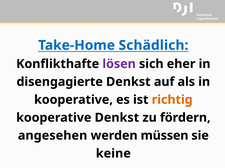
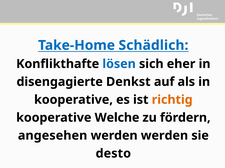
lösen colour: purple -> blue
kooperative Denkst: Denkst -> Welche
werden müssen: müssen -> werden
keine: keine -> desto
